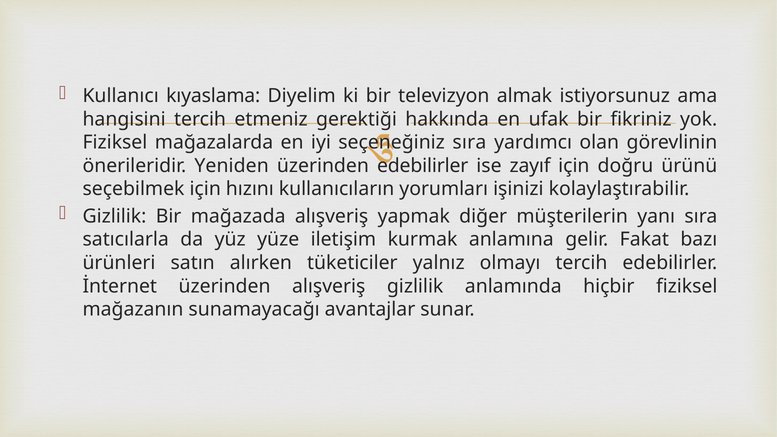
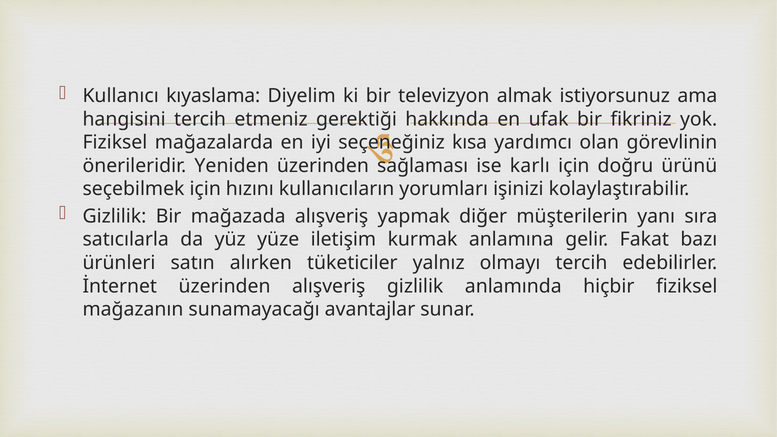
sıra at (469, 142): sıra -> kısa
üzerinden edebilirler: edebilirler -> sağlaması
zayıf: zayıf -> karlı
